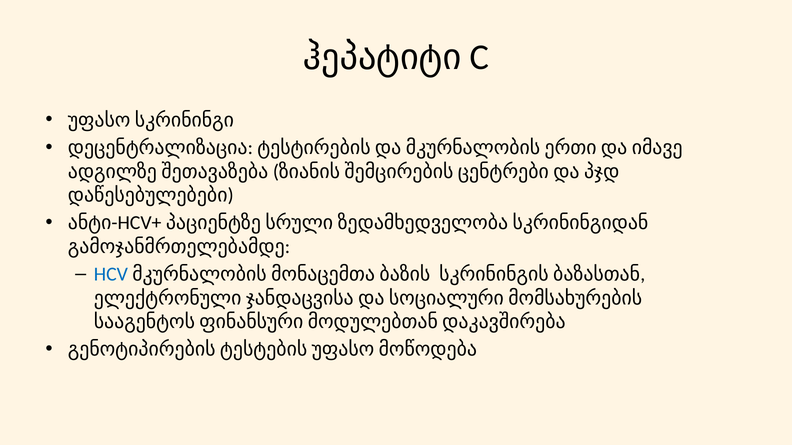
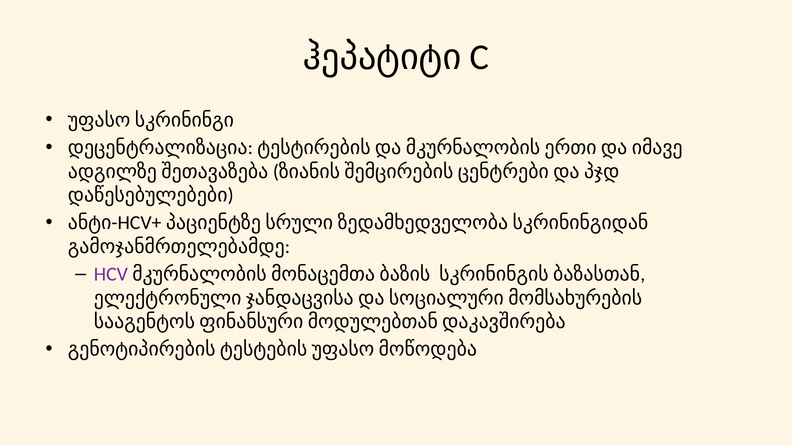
HCV colour: blue -> purple
